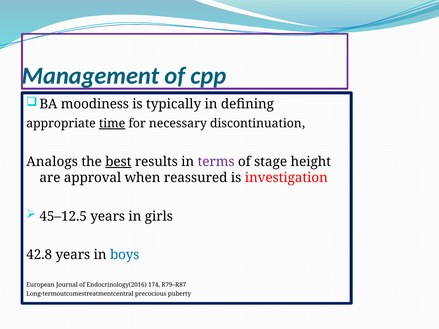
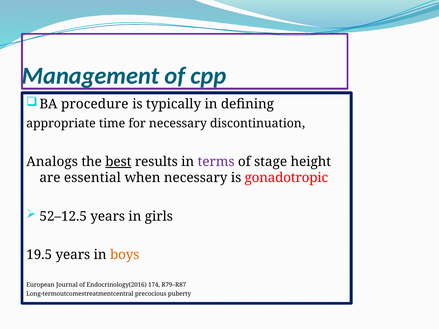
moodiness: moodiness -> procedure
time underline: present -> none
approval: approval -> essential
when reassured: reassured -> necessary
investigation: investigation -> gonadotropic
45–12.5: 45–12.5 -> 52–12.5
42.8: 42.8 -> 19.5
boys colour: blue -> orange
